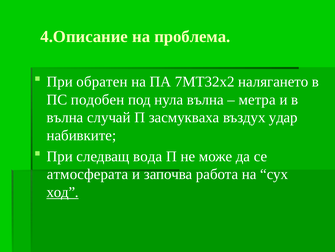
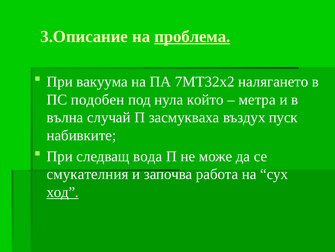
4.Описание: 4.Описание -> 3.Описание
проблема underline: none -> present
обратен: обратен -> вакуума
нула вълна: вълна -> който
удар: удар -> пуск
атмосферата: атмосферата -> смукателния
